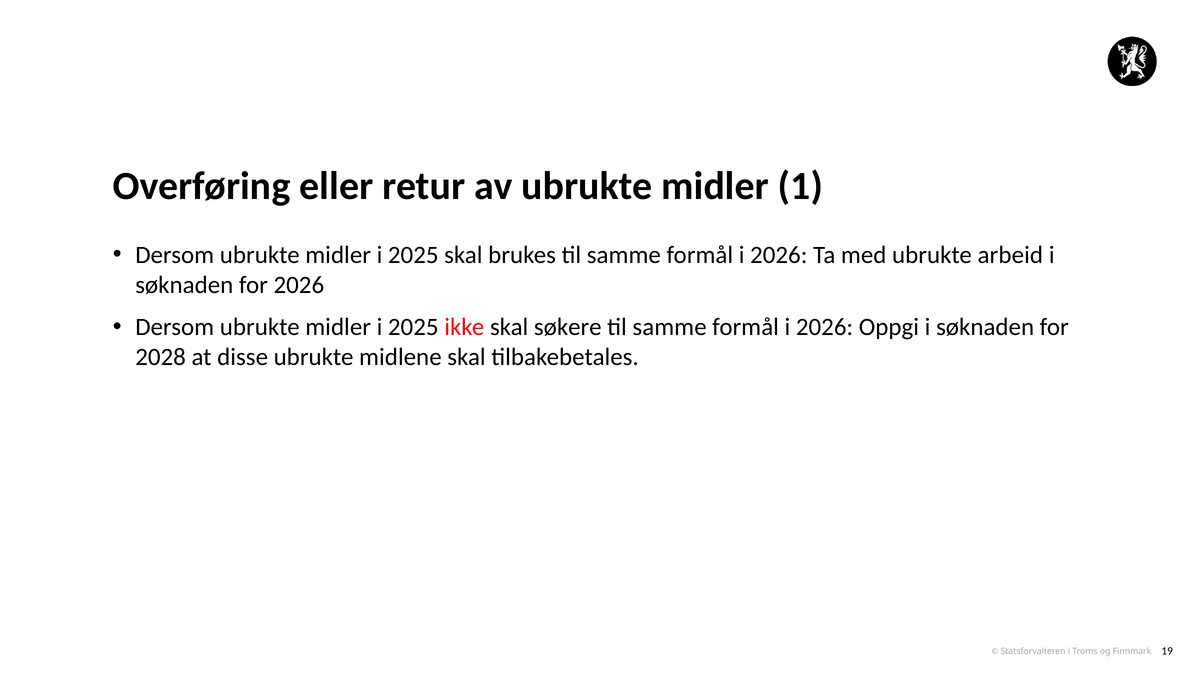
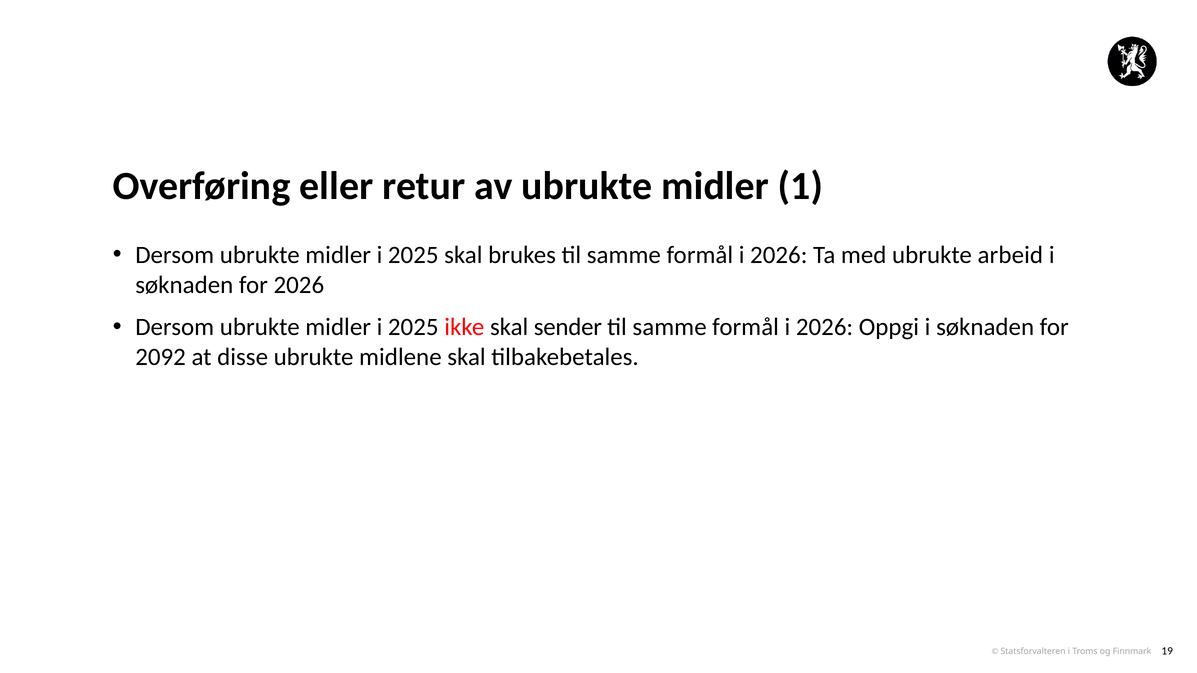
søkere: søkere -> sender
2028: 2028 -> 2092
